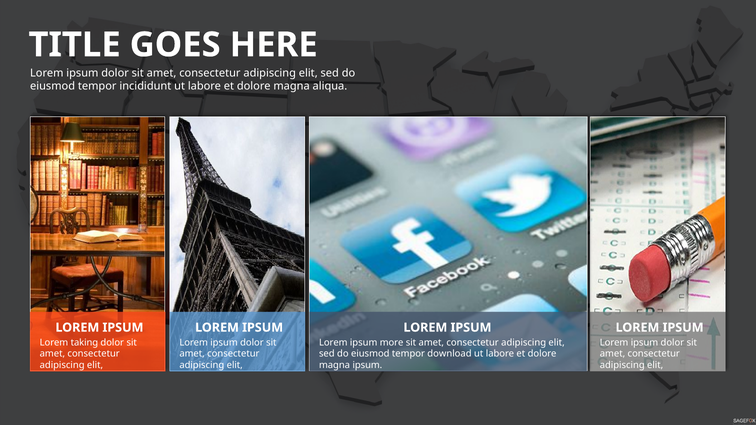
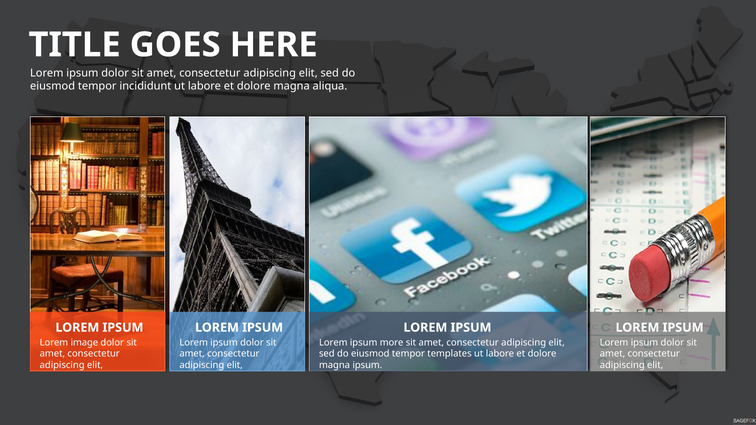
taking: taking -> image
download: download -> templates
